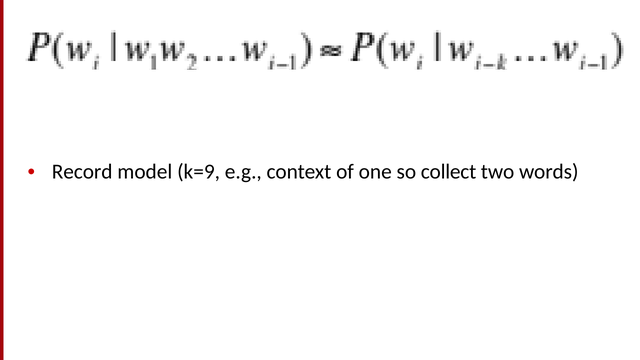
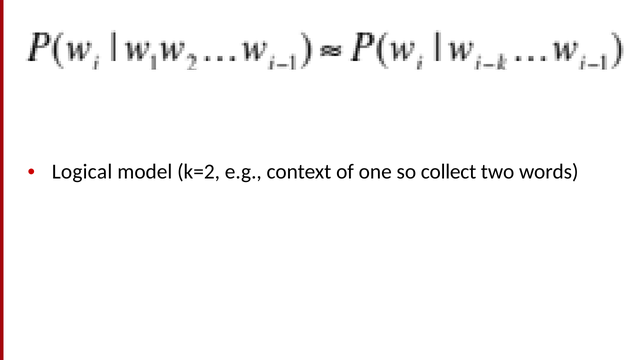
Record: Record -> Logical
k=9: k=9 -> k=2
